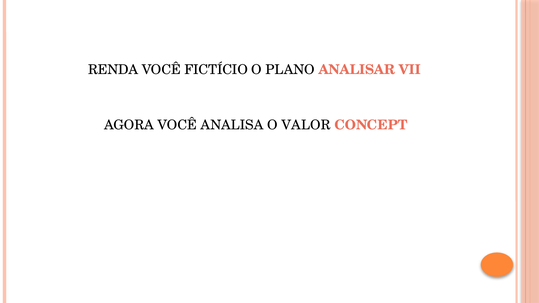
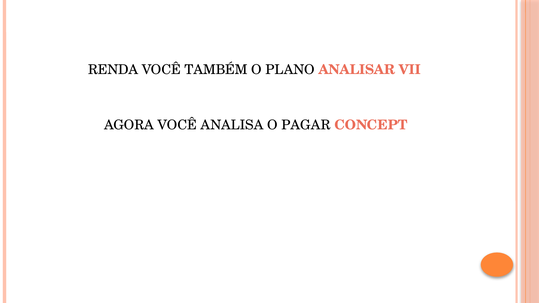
FICTÍCIO: FICTÍCIO -> TAMBÉM
VALOR: VALOR -> PAGAR
